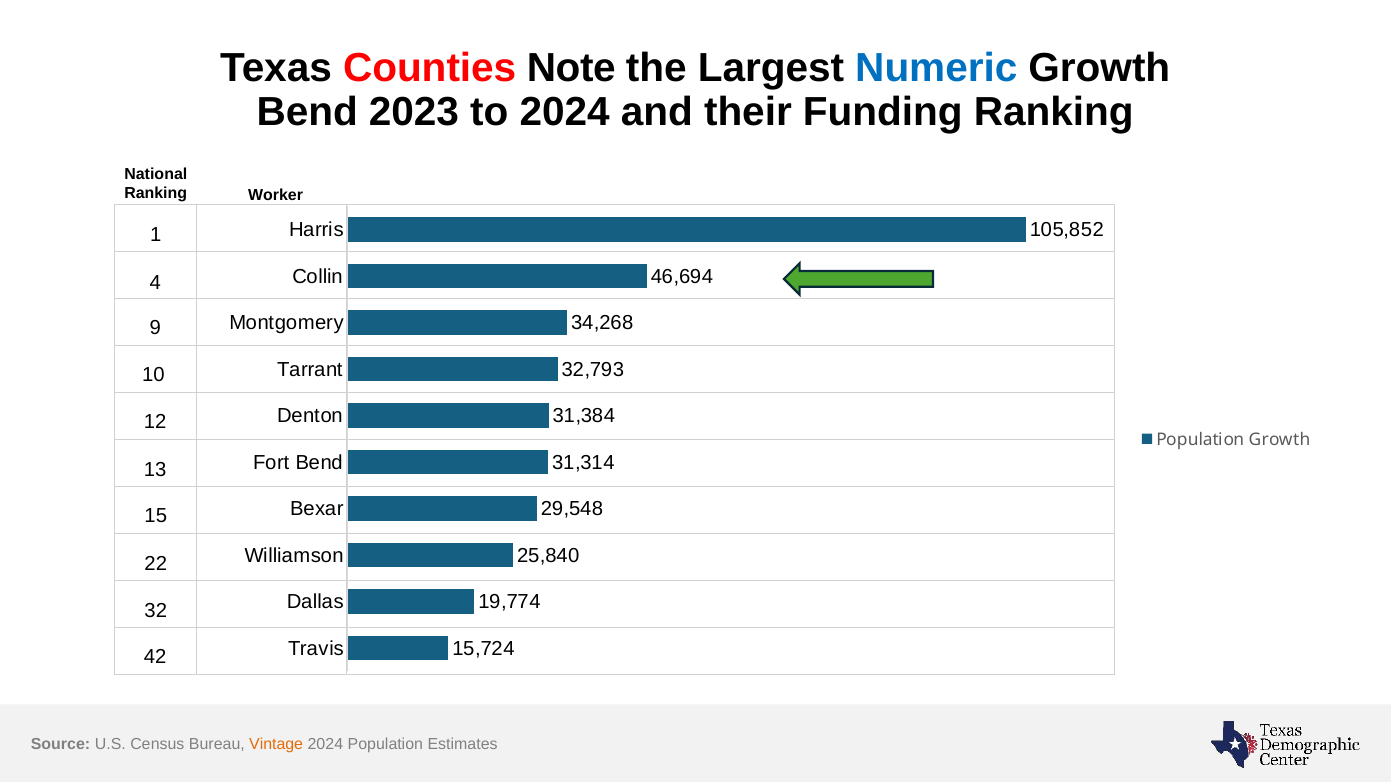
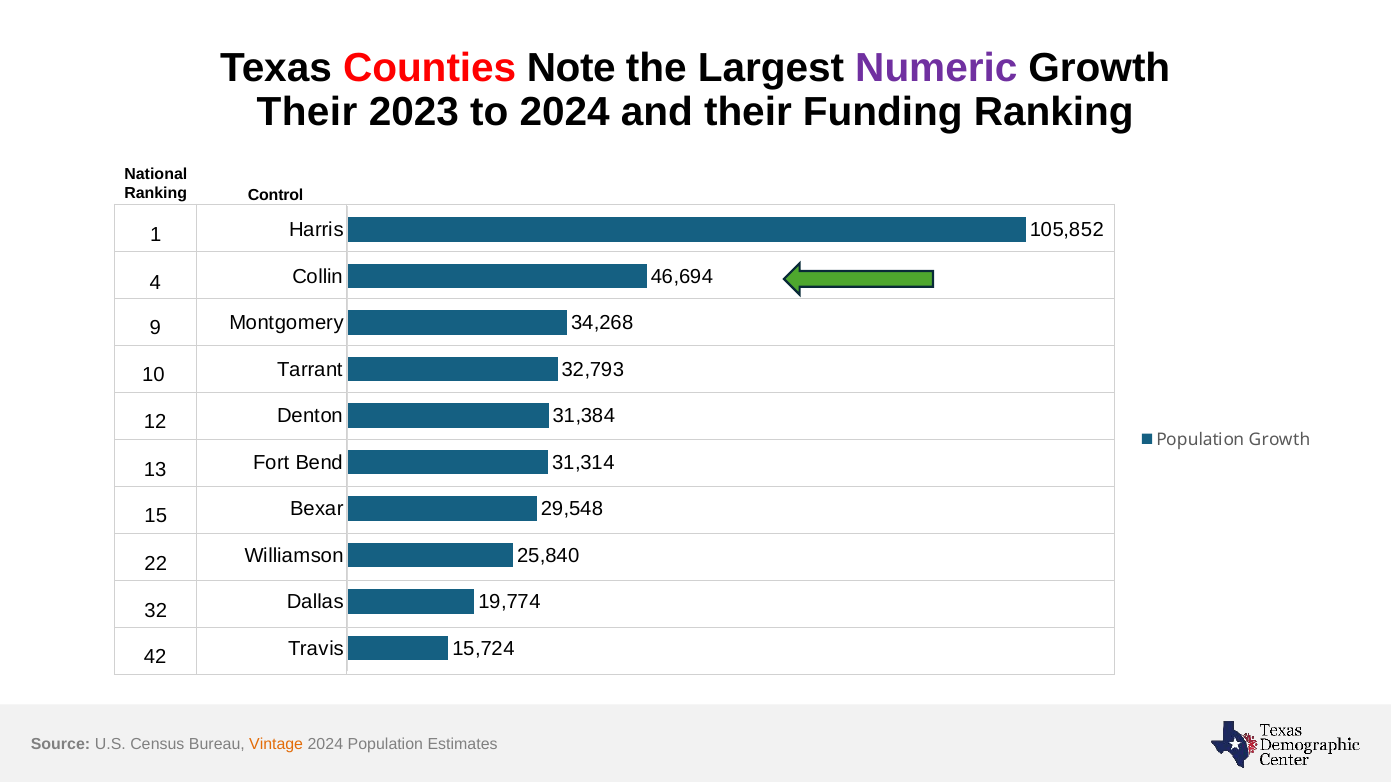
Numeric colour: blue -> purple
Bend at (307, 112): Bend -> Their
Worker: Worker -> Control
